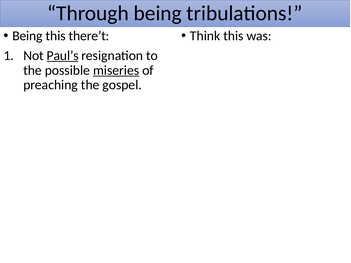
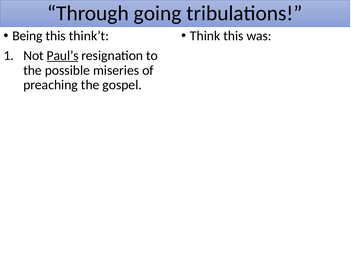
Through being: being -> going
there’t: there’t -> think’t
miseries underline: present -> none
